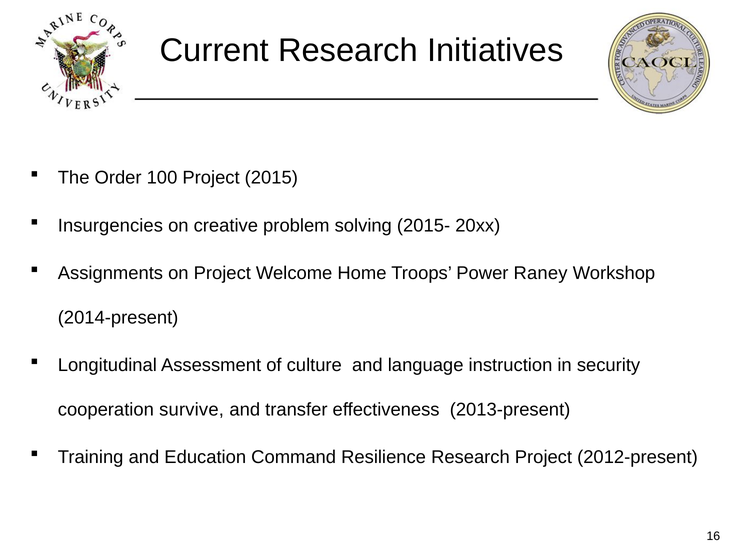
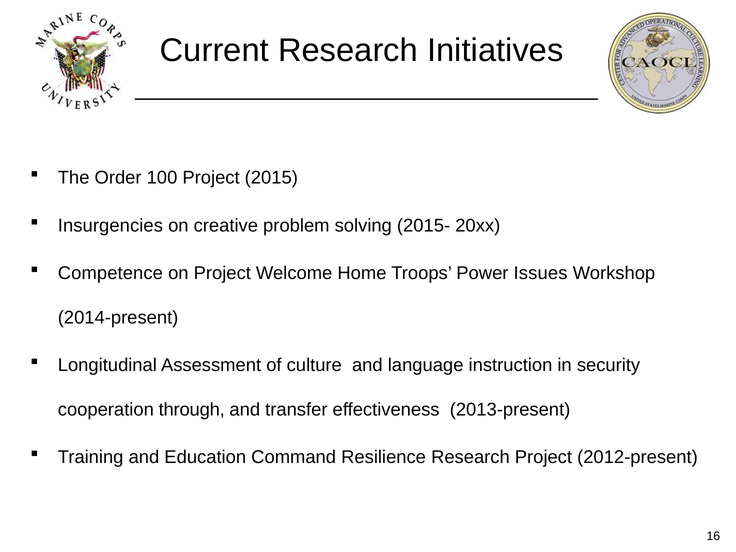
Assignments: Assignments -> Competence
Raney: Raney -> Issues
survive: survive -> through
